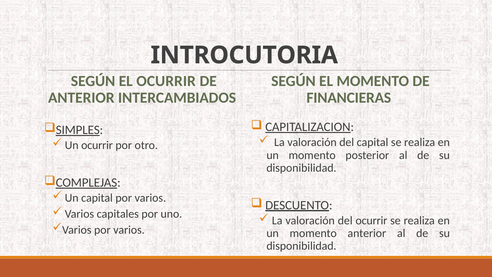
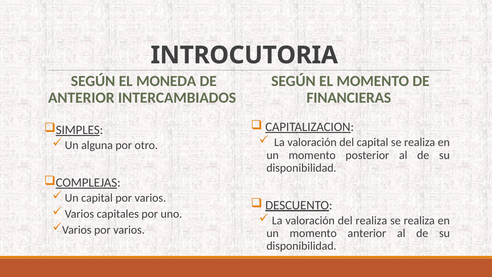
EL OCURRIR: OCURRIR -> MONEDA
Un ocurrir: ocurrir -> alguna
del ocurrir: ocurrir -> realiza
